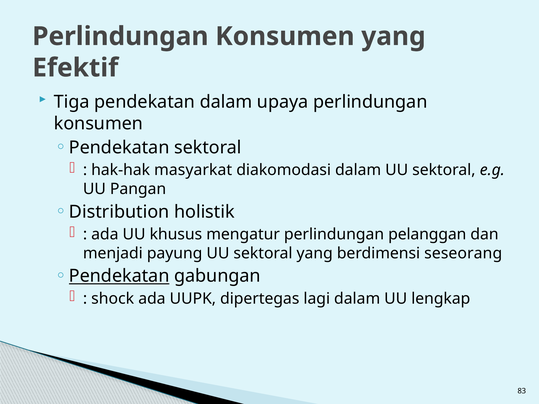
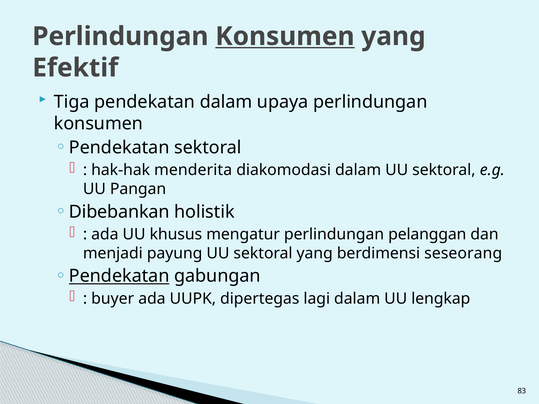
Konsumen at (285, 36) underline: none -> present
masyarkat: masyarkat -> menderita
Distribution: Distribution -> Dibebankan
shock: shock -> buyer
